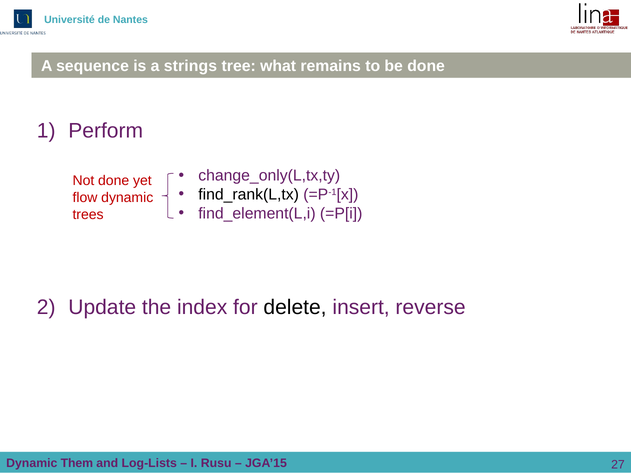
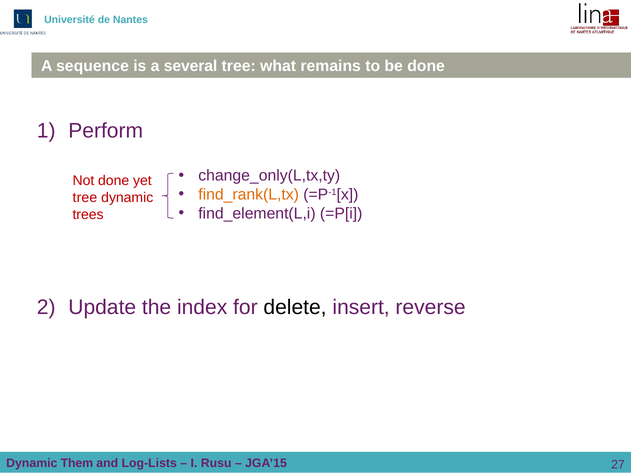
strings: strings -> several
find_rank(L,tx colour: black -> orange
flow at (85, 198): flow -> tree
